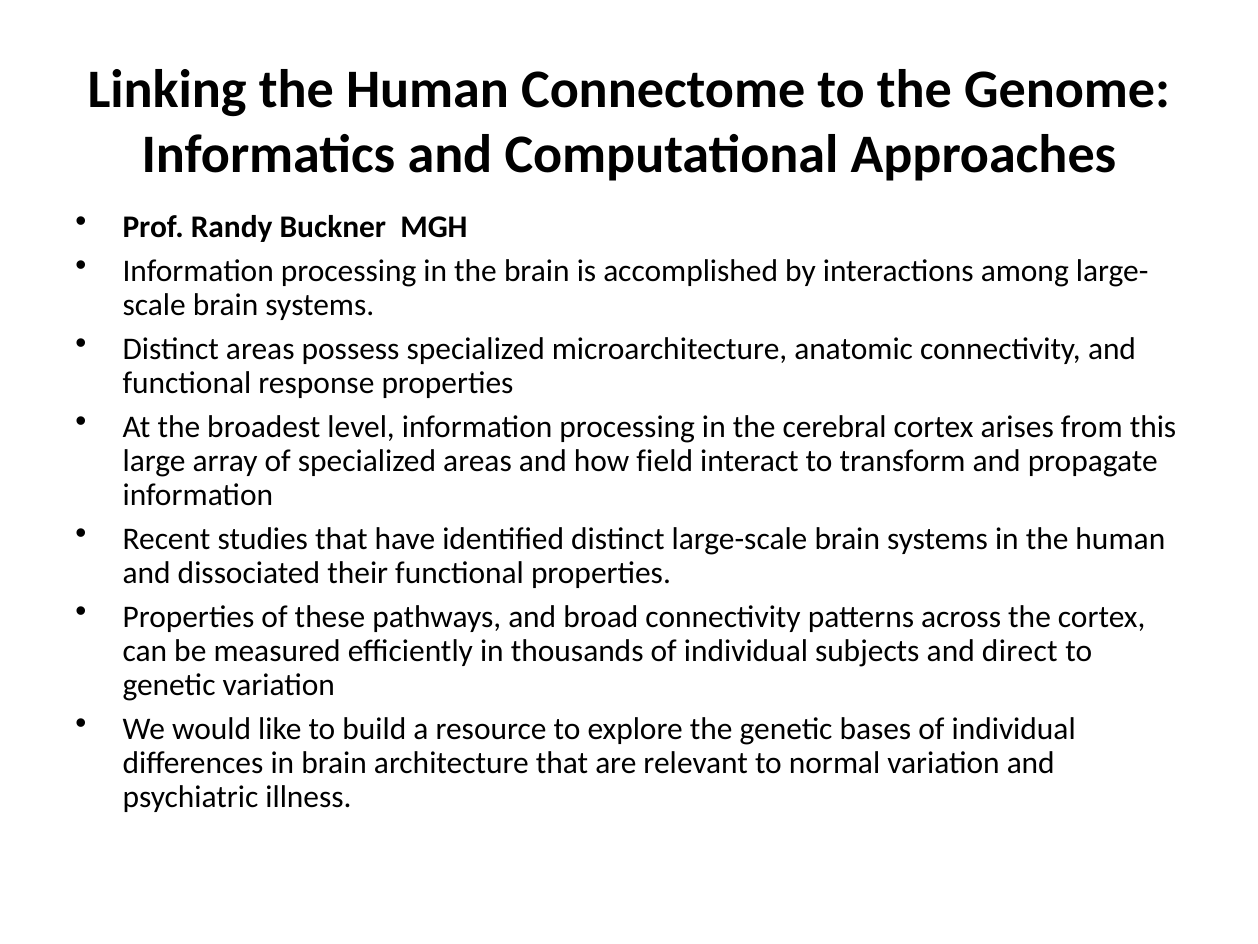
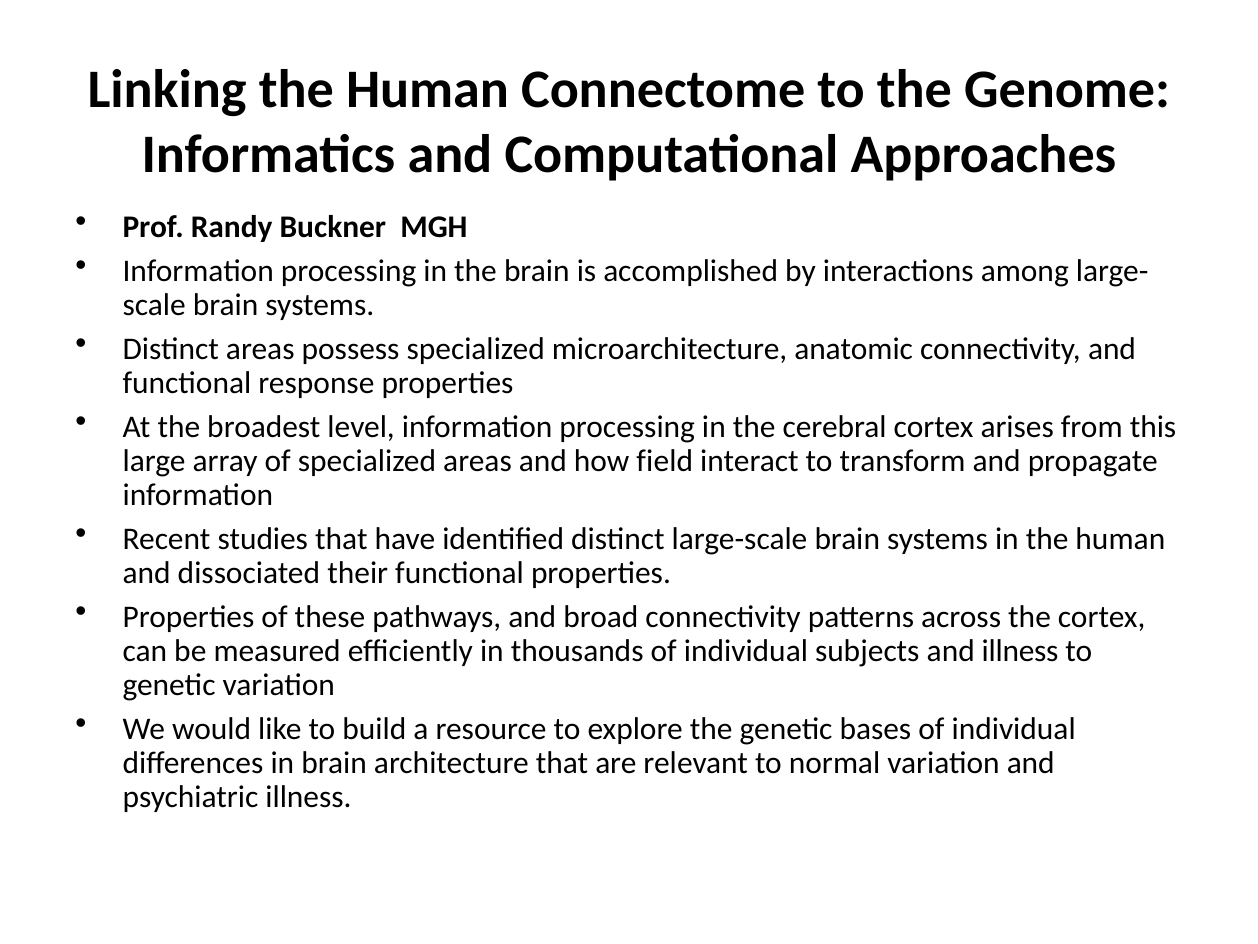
and direct: direct -> illness
